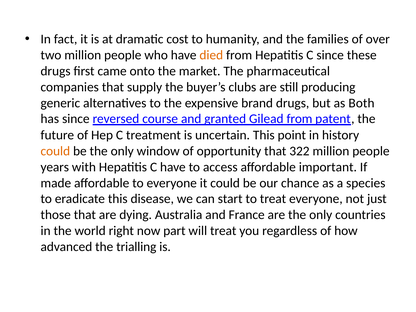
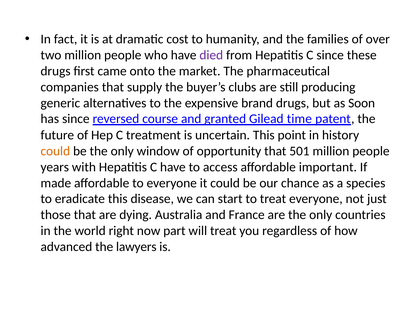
died colour: orange -> purple
Both: Both -> Soon
Gilead from: from -> time
322: 322 -> 501
trialling: trialling -> lawyers
